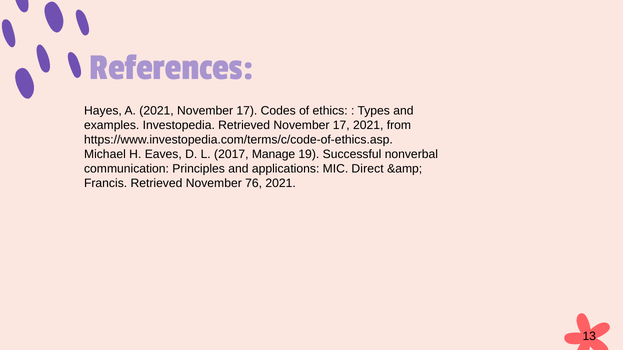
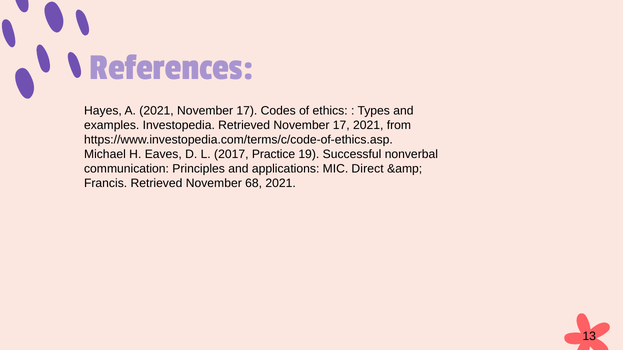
Manage: Manage -> Practice
76: 76 -> 68
